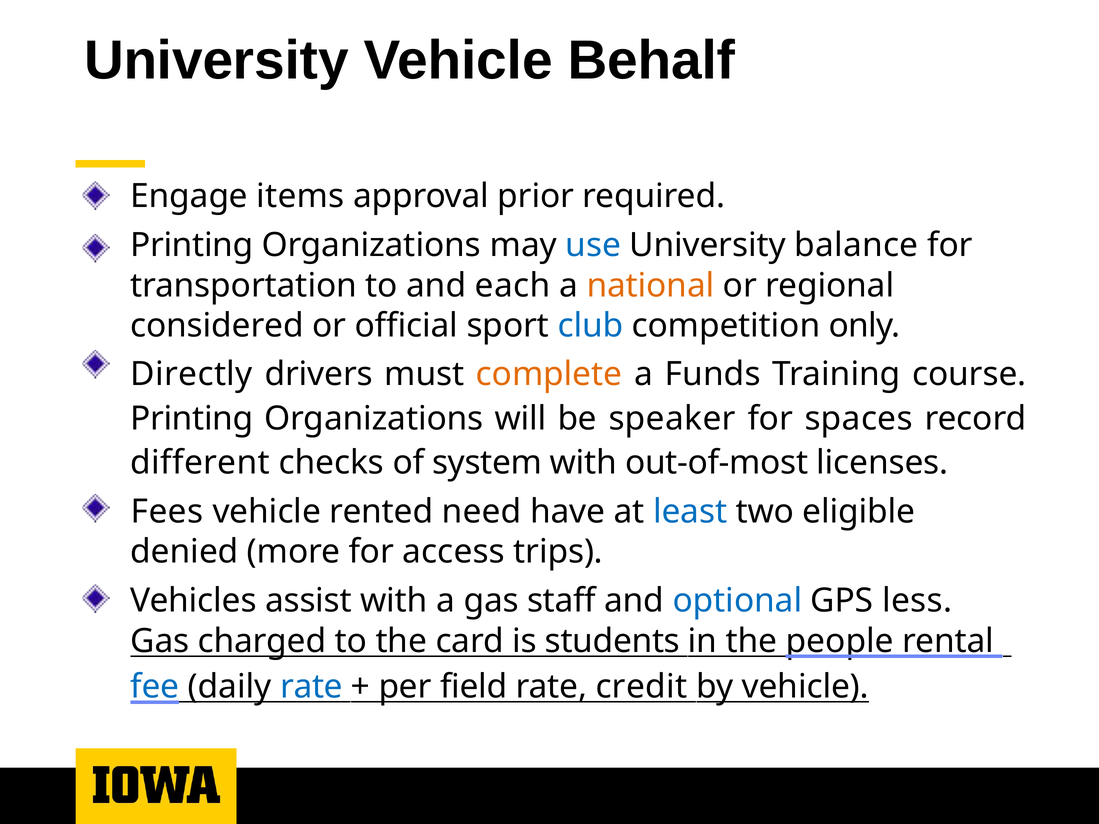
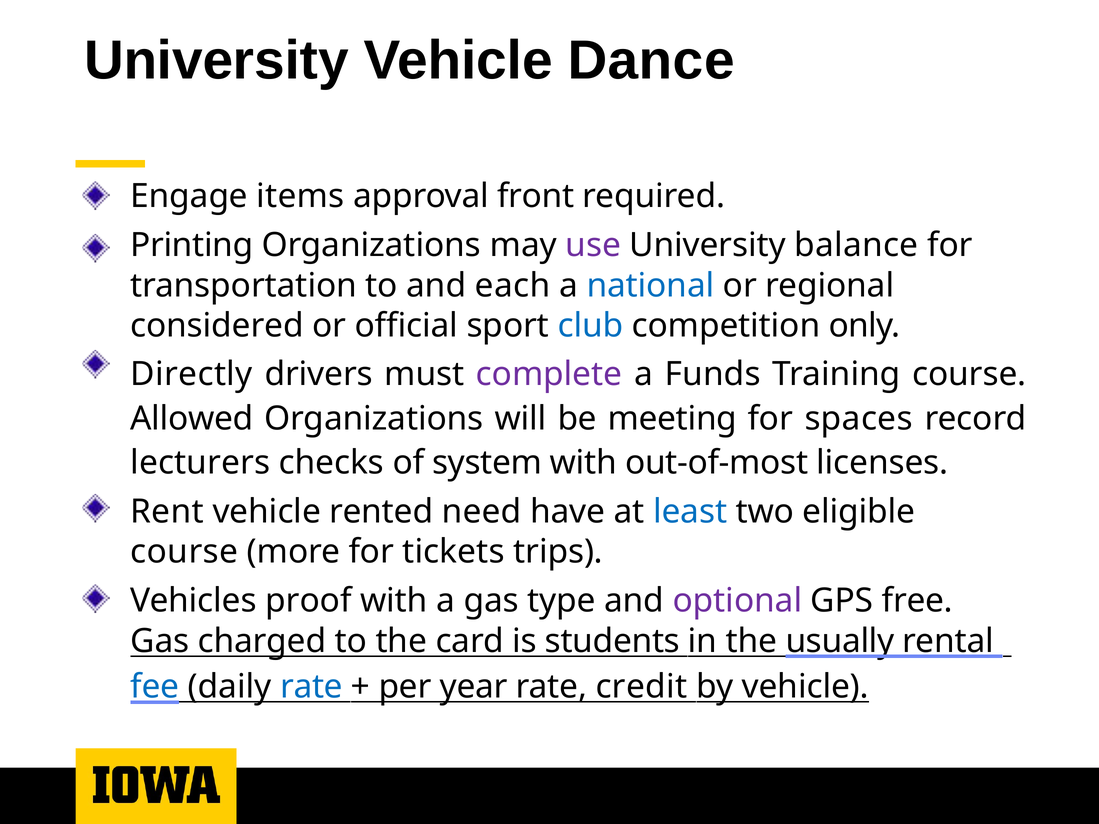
Behalf: Behalf -> Dance
prior: prior -> front
use colour: blue -> purple
national colour: orange -> blue
complete colour: orange -> purple
Printing at (192, 419): Printing -> Allowed
speaker: speaker -> meeting
different: different -> lecturers
Fees: Fees -> Rent
denied at (184, 552): denied -> course
access: access -> tickets
assist: assist -> proof
staff: staff -> type
optional colour: blue -> purple
less: less -> free
people: people -> usually
field: field -> year
